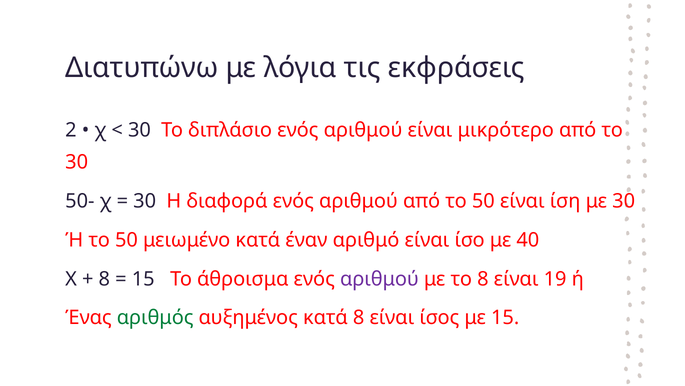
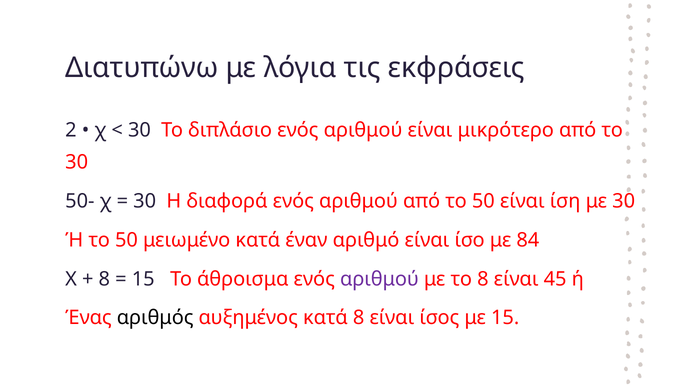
40: 40 -> 84
19: 19 -> 45
αριθμός colour: green -> black
